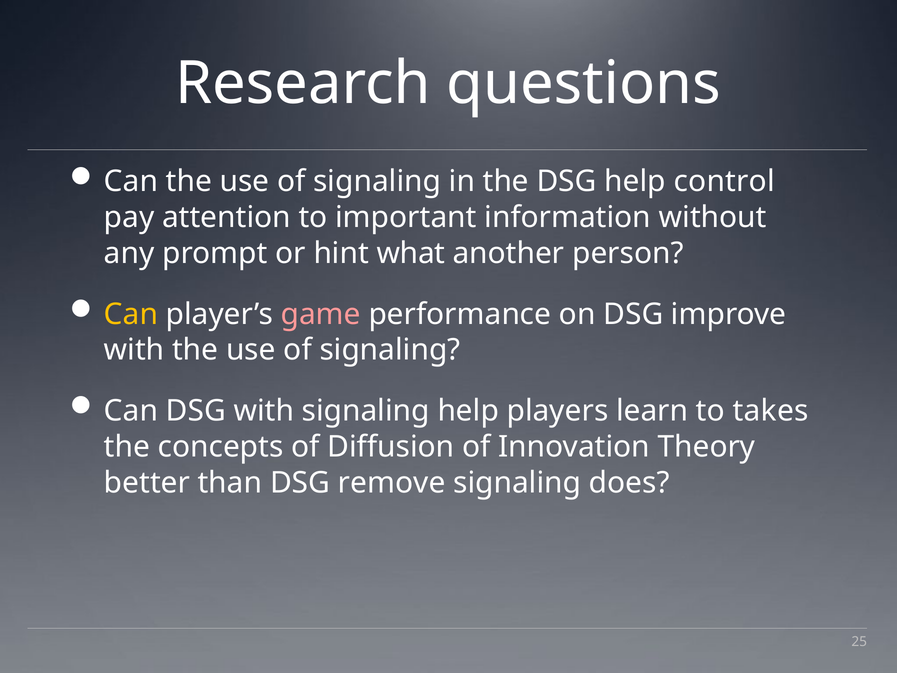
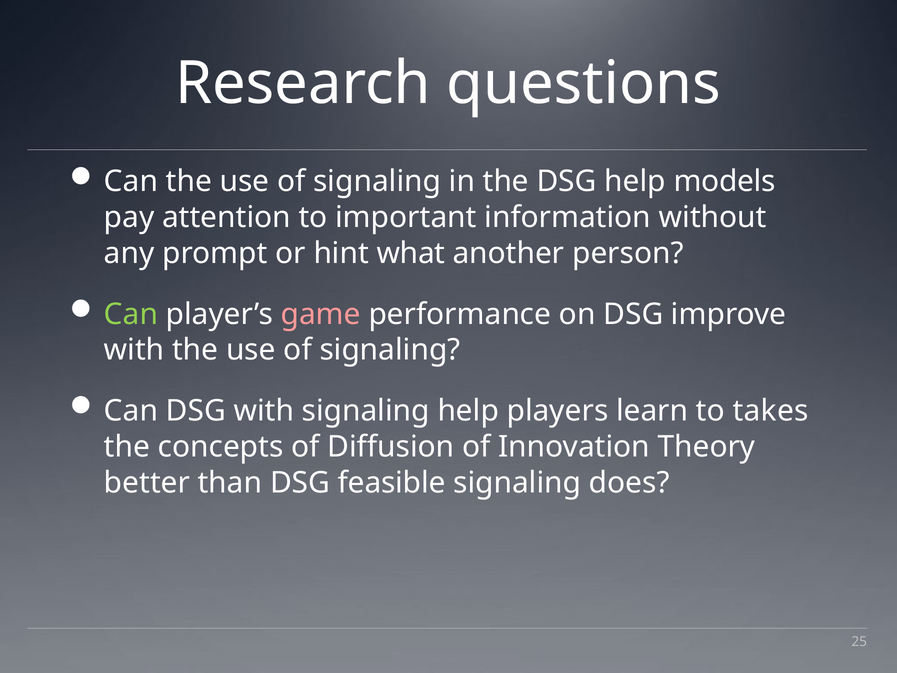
control: control -> models
Can at (131, 314) colour: yellow -> light green
remove: remove -> feasible
